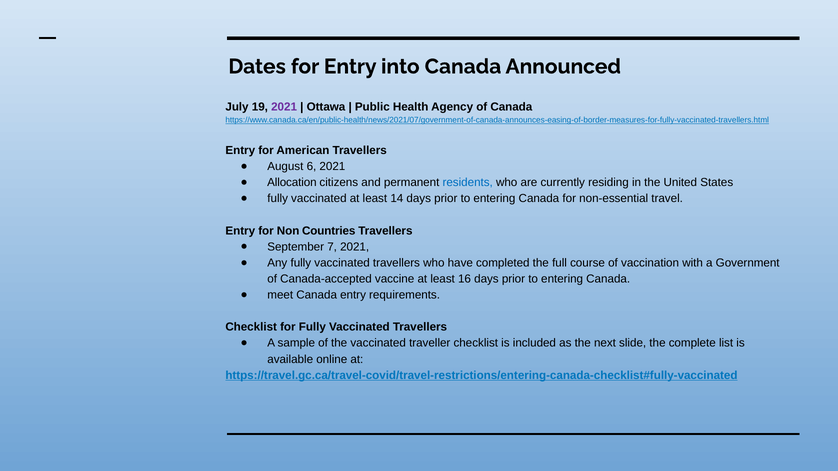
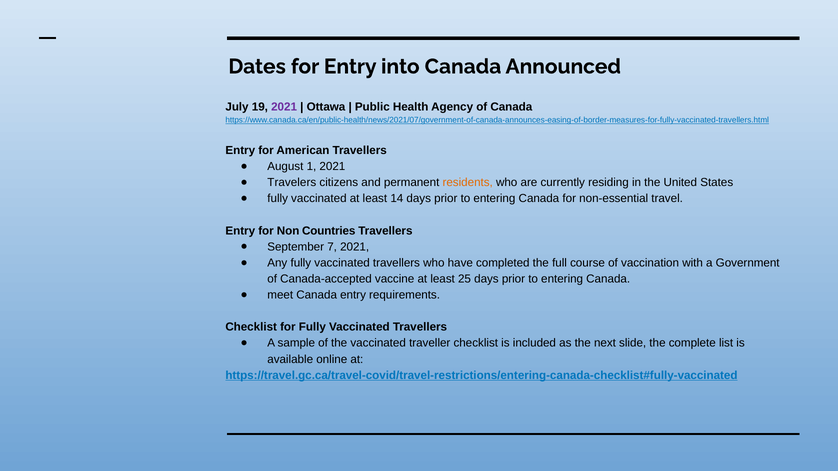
6: 6 -> 1
Allocation: Allocation -> Travelers
residents colour: blue -> orange
16: 16 -> 25
